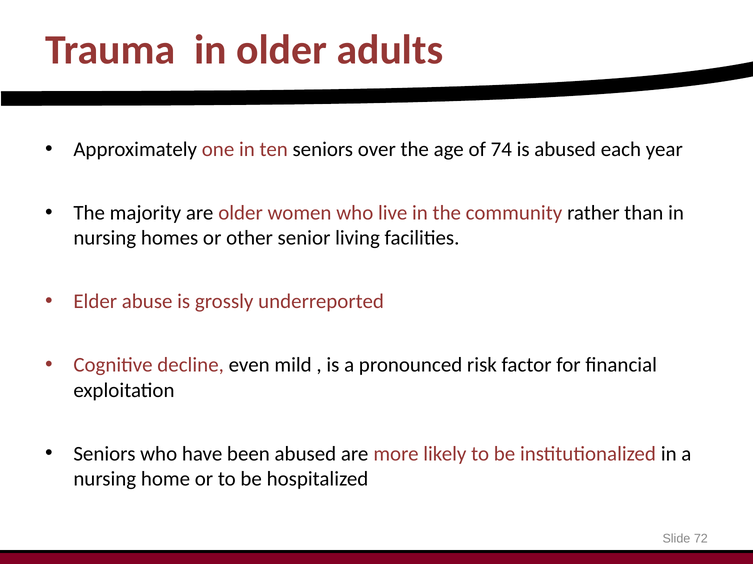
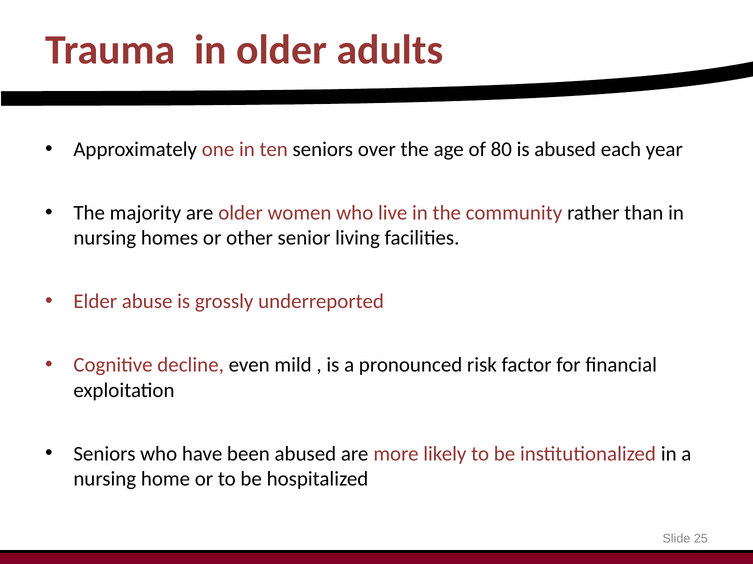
74: 74 -> 80
72: 72 -> 25
